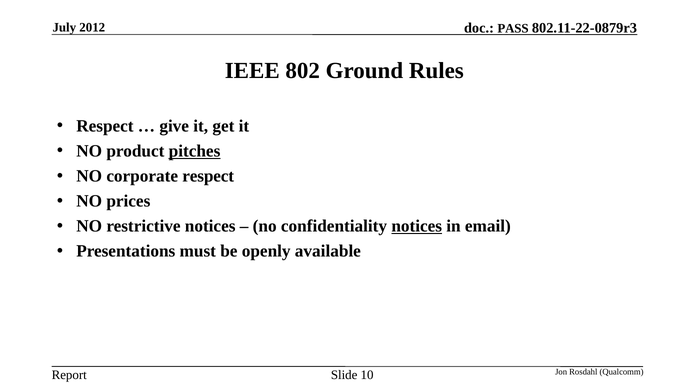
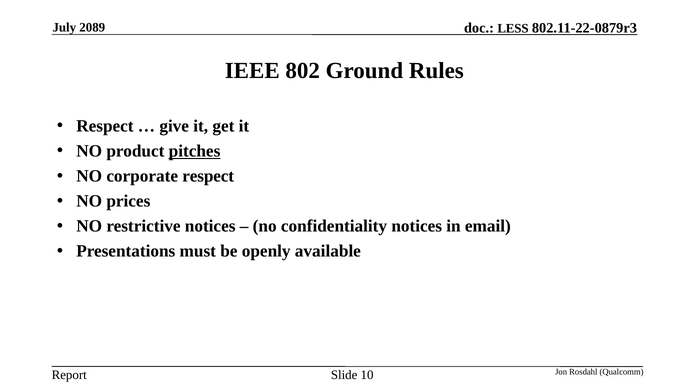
PASS: PASS -> LESS
2012: 2012 -> 2089
notices at (417, 226) underline: present -> none
